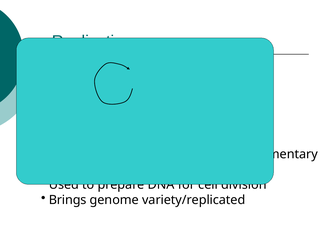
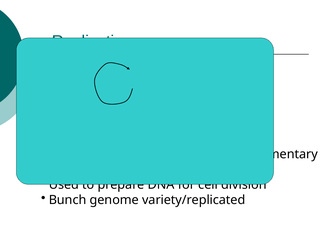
Brings: Brings -> Bunch
